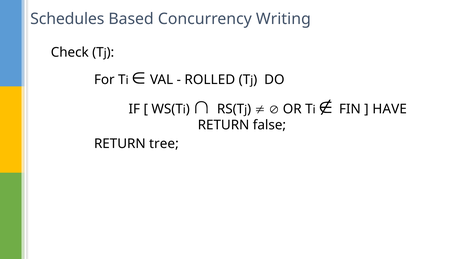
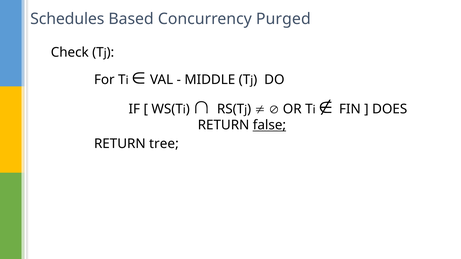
Writing: Writing -> Purged
ROLLED: ROLLED -> MIDDLE
HAVE: HAVE -> DOES
false underline: none -> present
